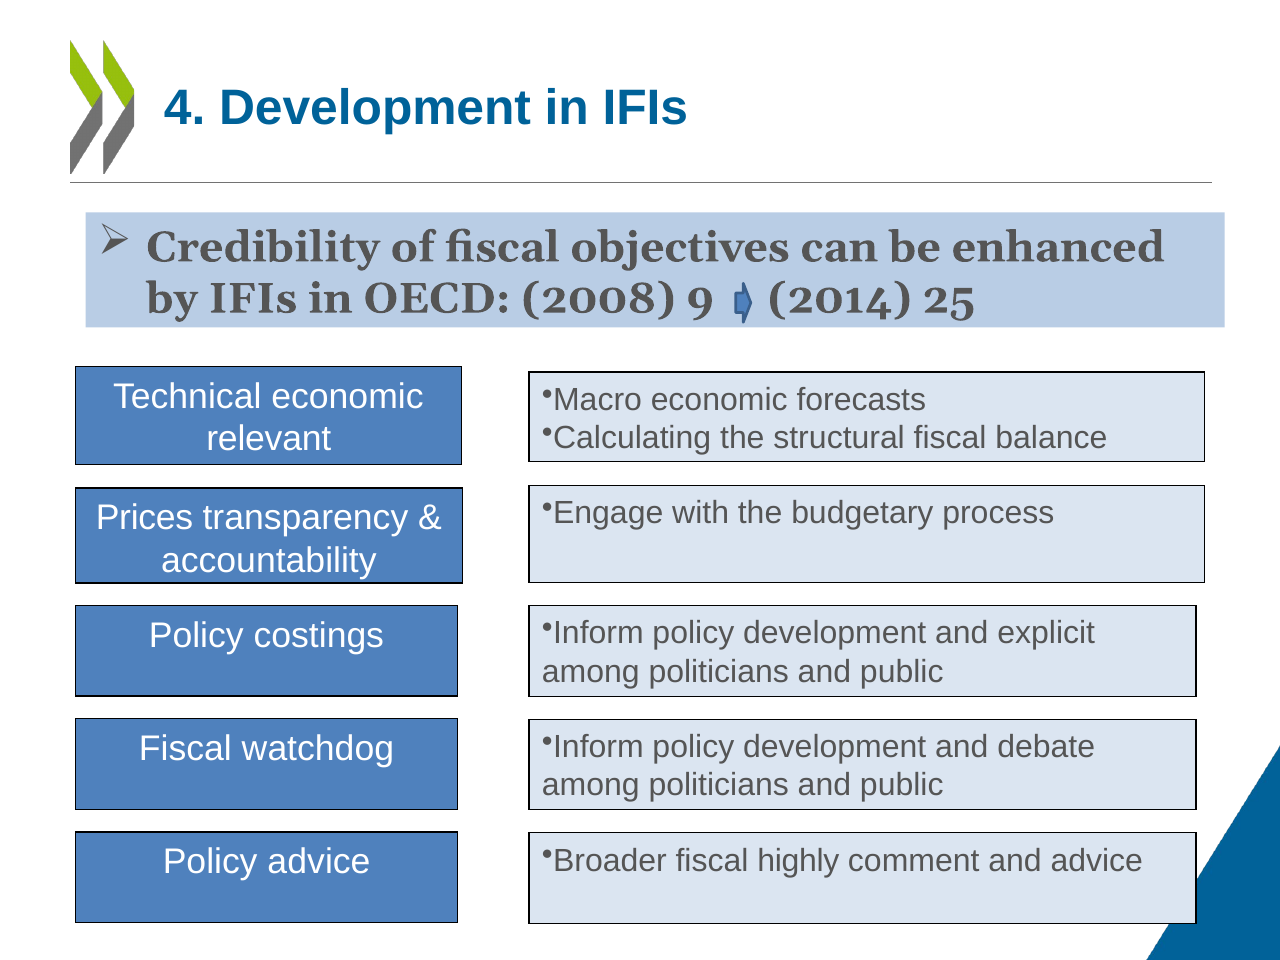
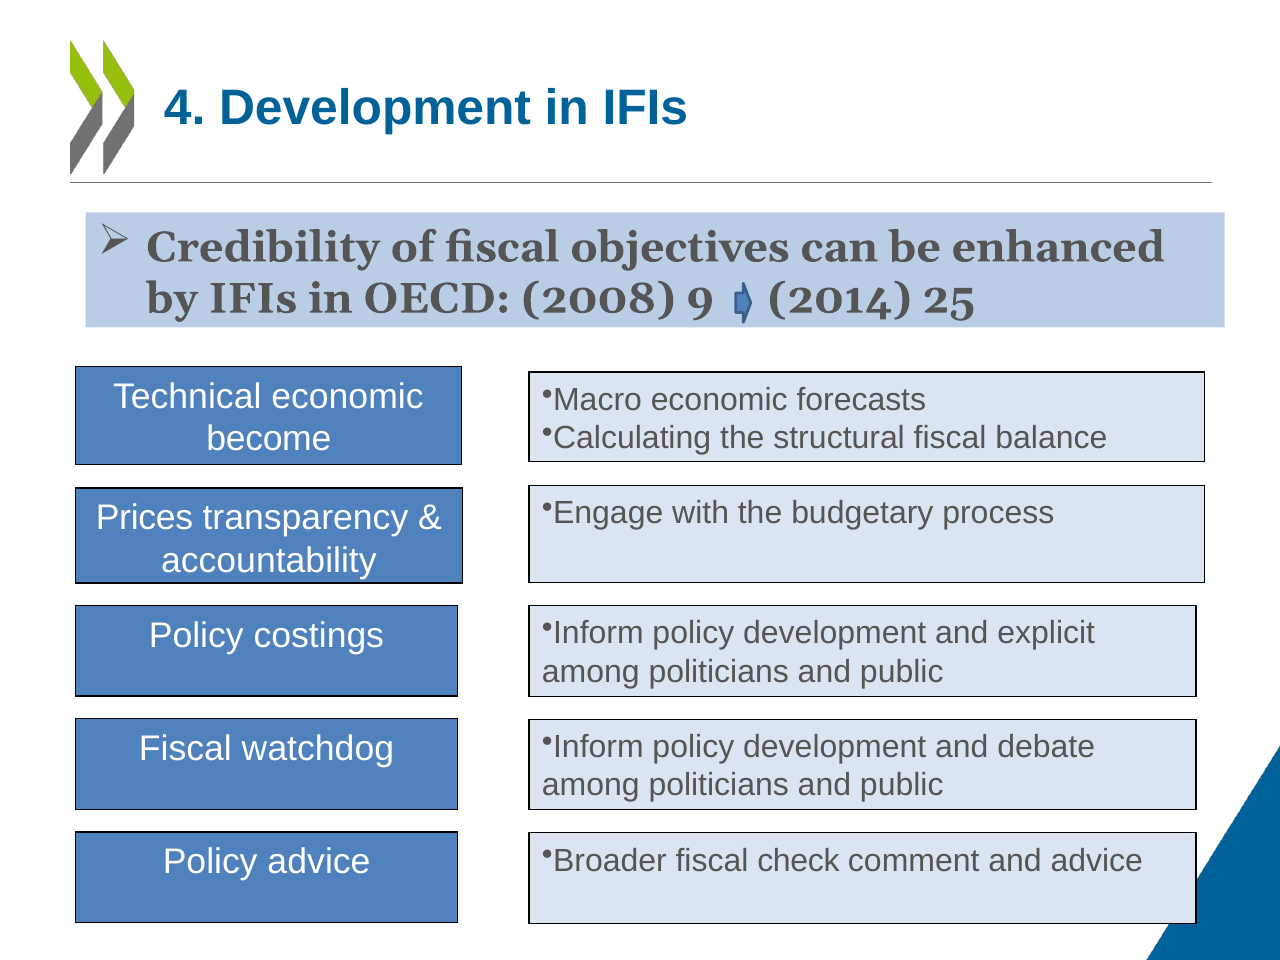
relevant: relevant -> become
highly: highly -> check
